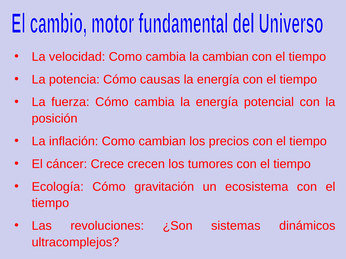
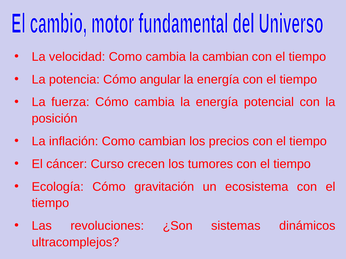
causas: causas -> angular
Crece: Crece -> Curso
